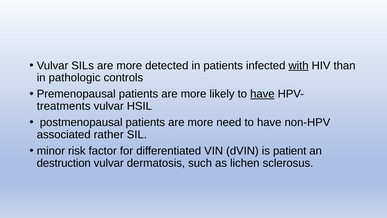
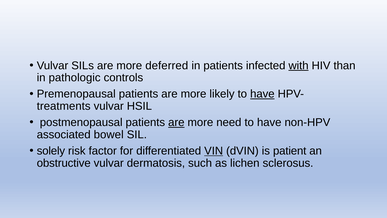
detected: detected -> deferred
are at (176, 122) underline: none -> present
rather: rather -> bowel
minor: minor -> solely
VIN underline: none -> present
destruction: destruction -> obstructive
